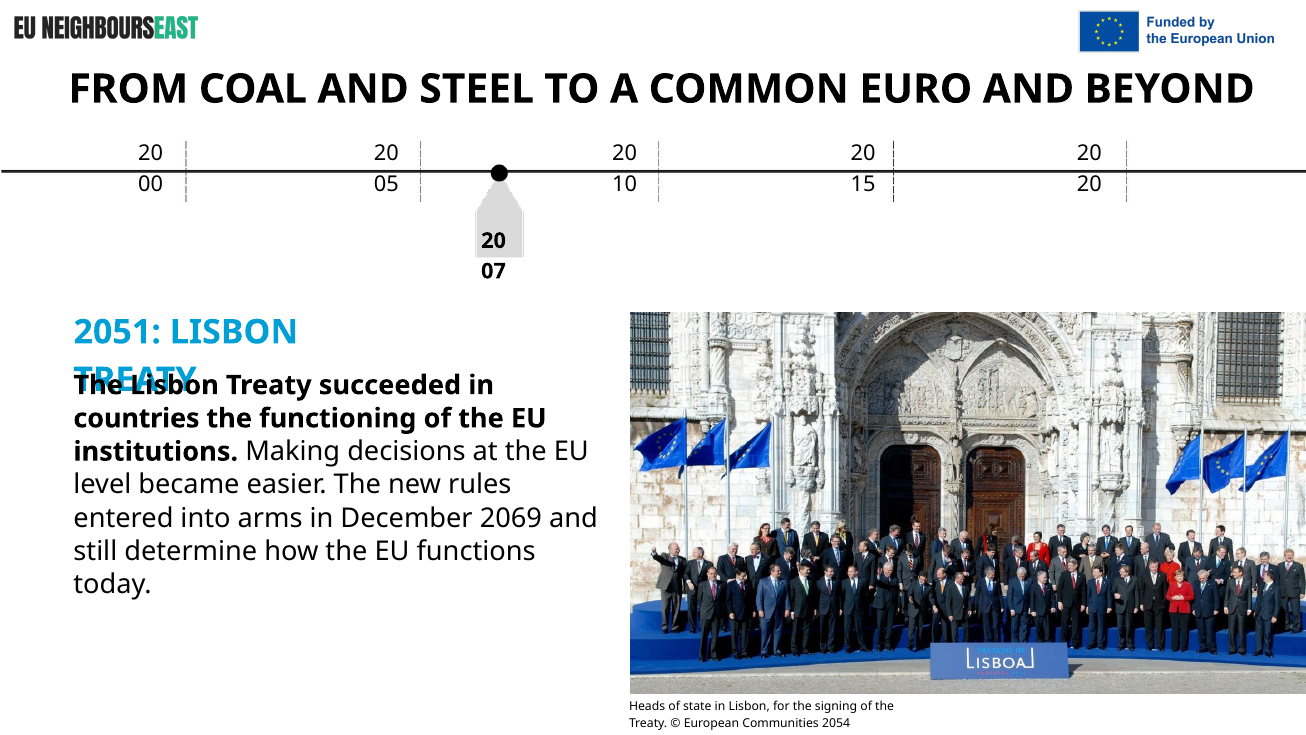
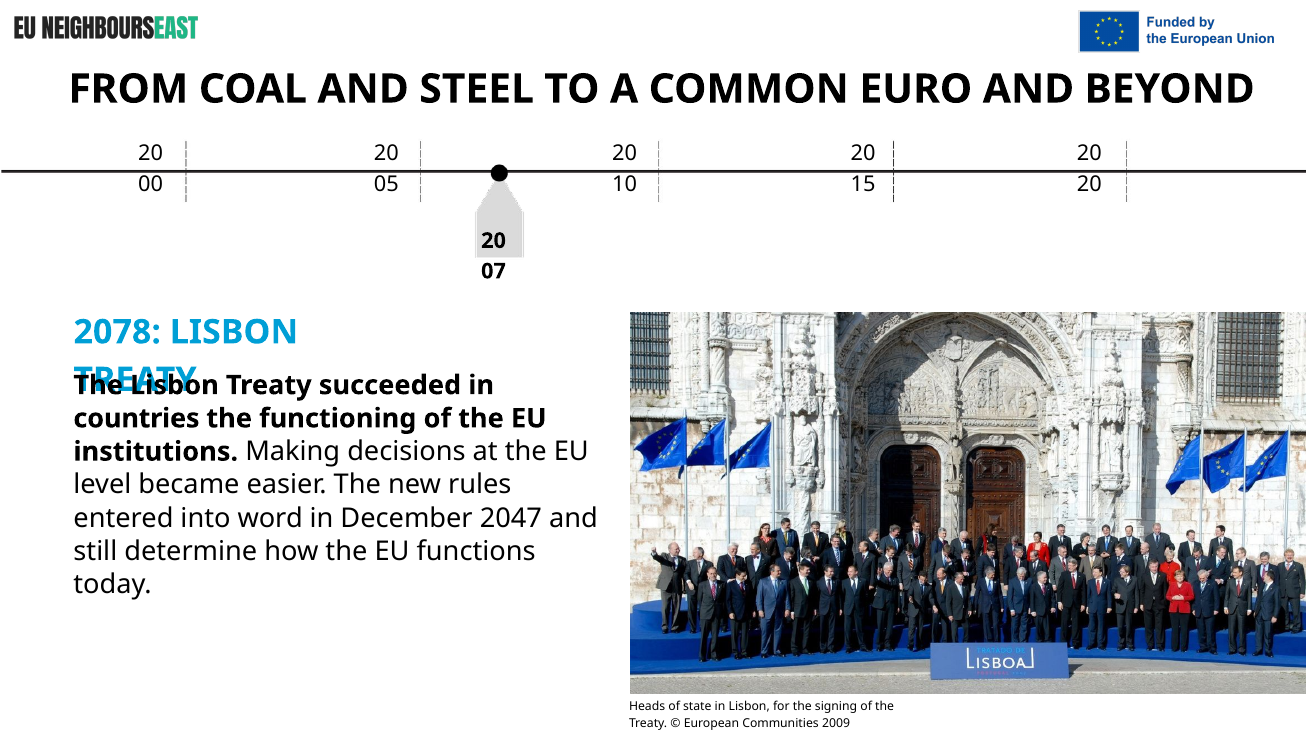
2051: 2051 -> 2078
arms: arms -> word
2069: 2069 -> 2047
2054: 2054 -> 2009
